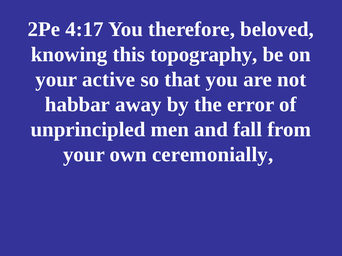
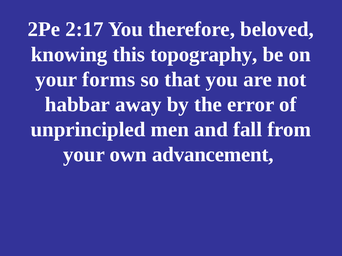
4:17: 4:17 -> 2:17
active: active -> forms
ceremonially: ceremonially -> advancement
